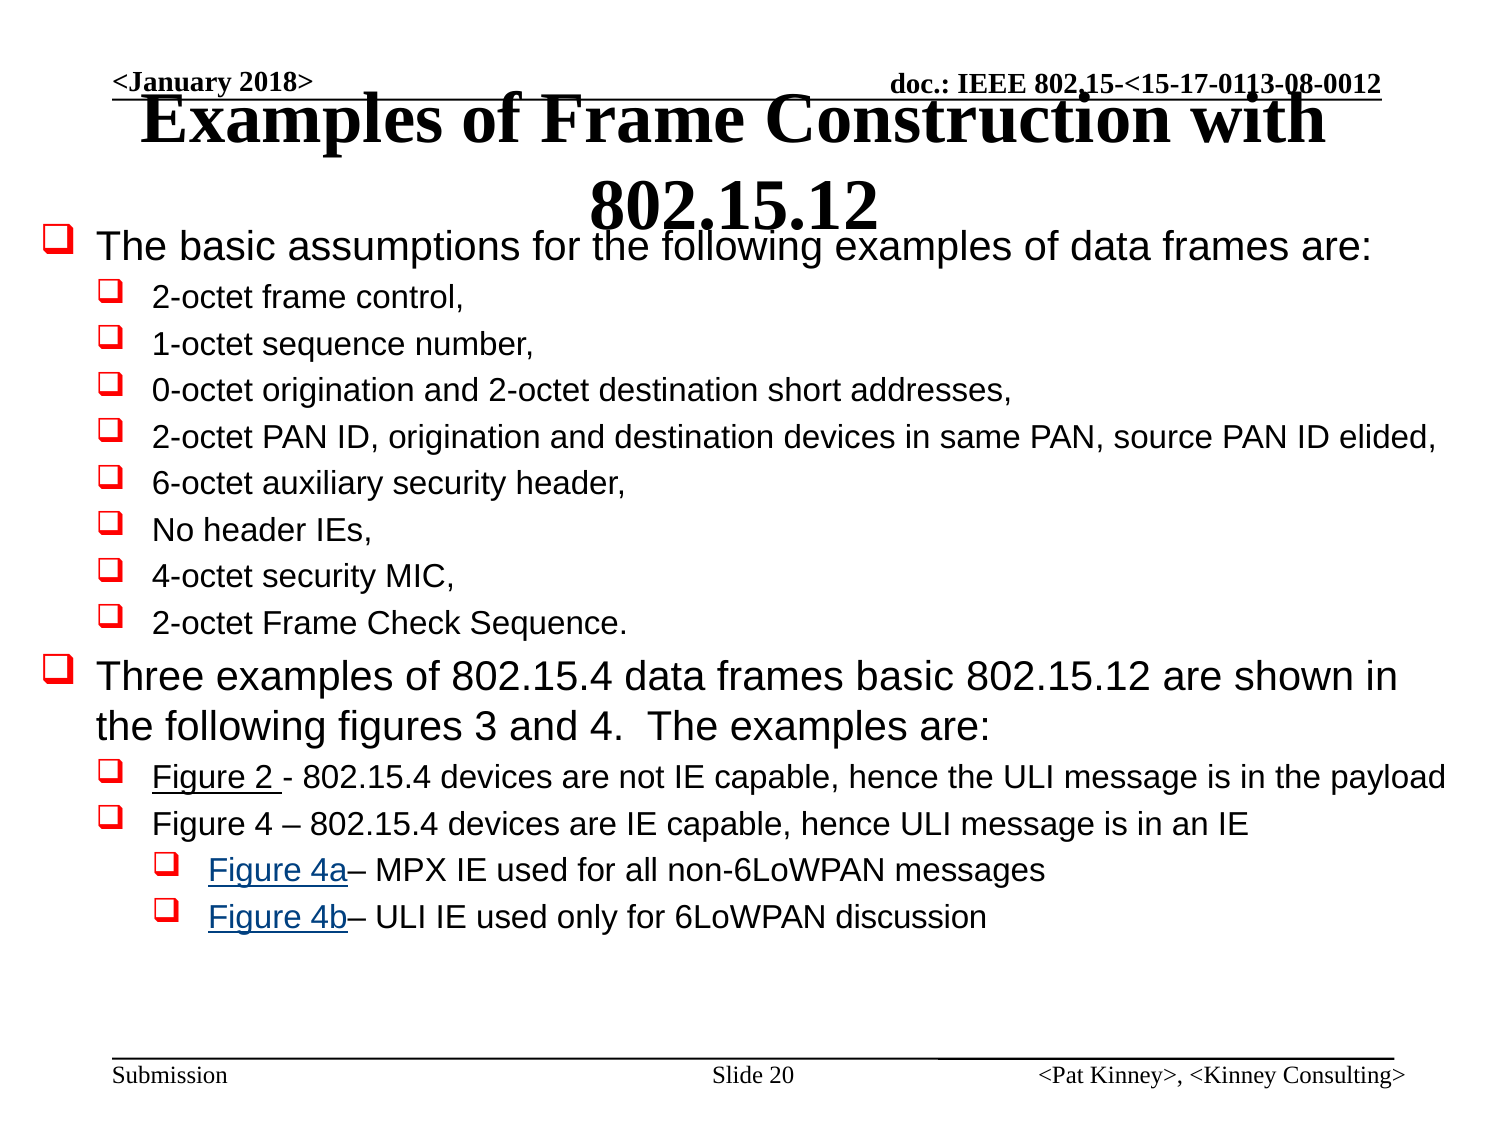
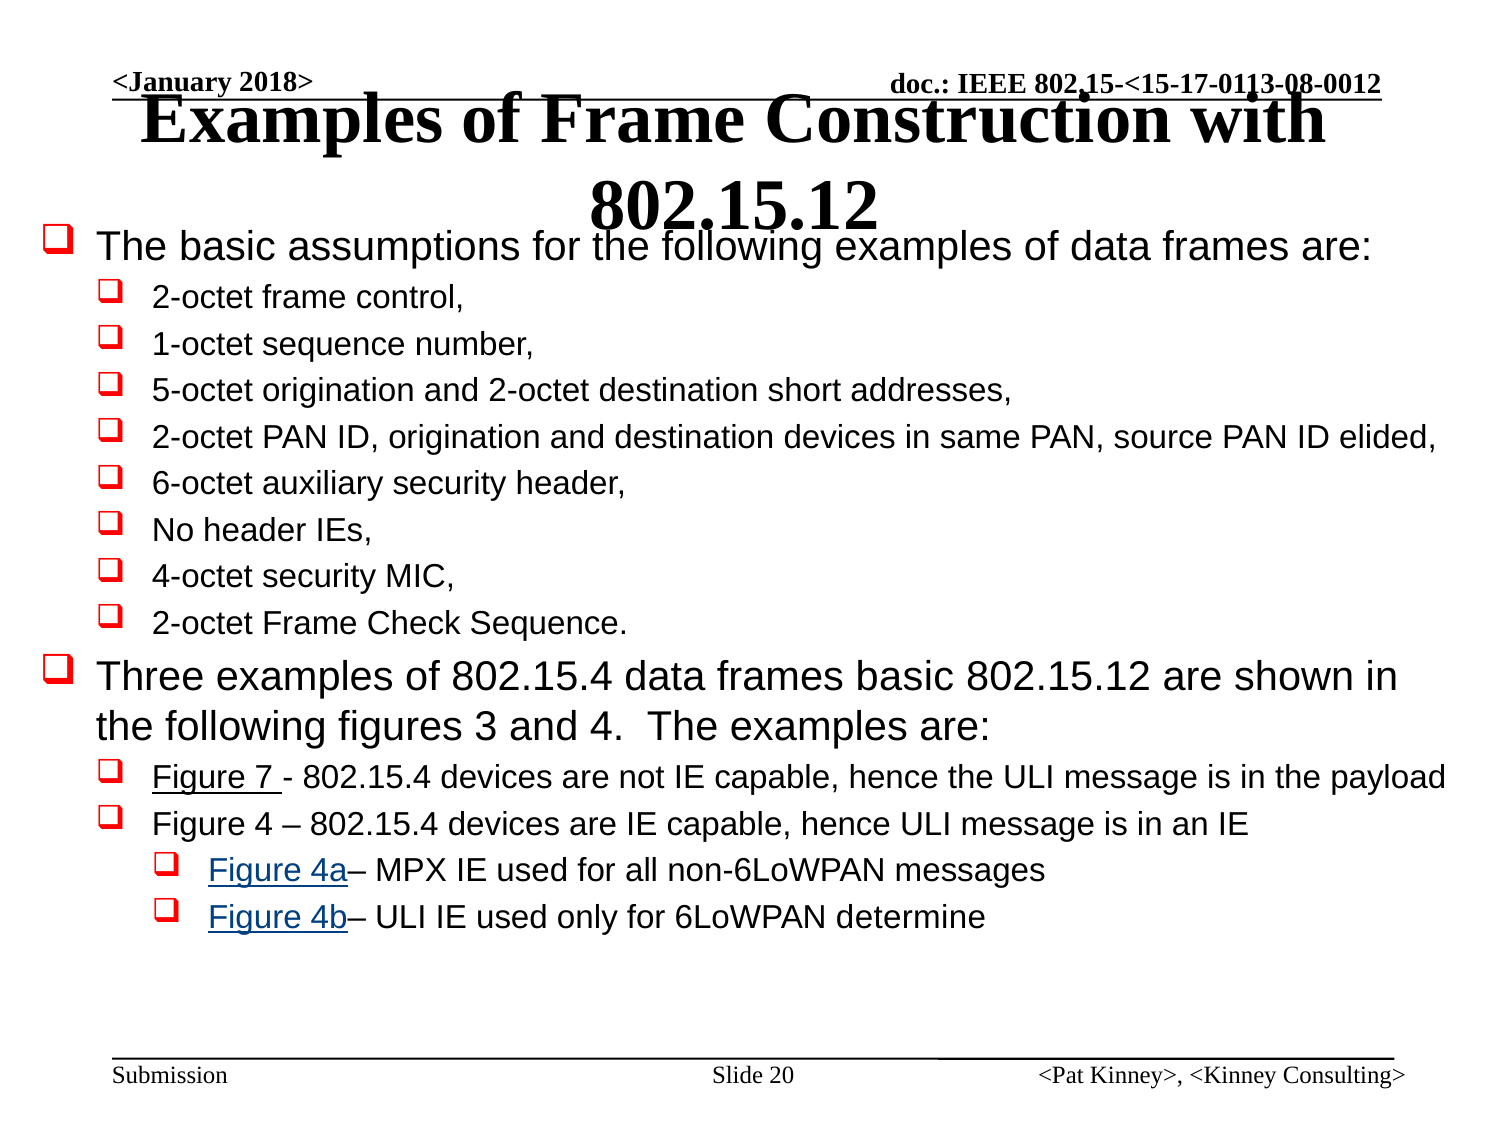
0-octet: 0-octet -> 5-octet
2: 2 -> 7
discussion: discussion -> determine
